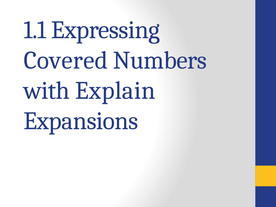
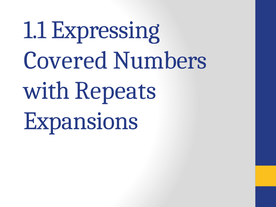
Explain: Explain -> Repeats
